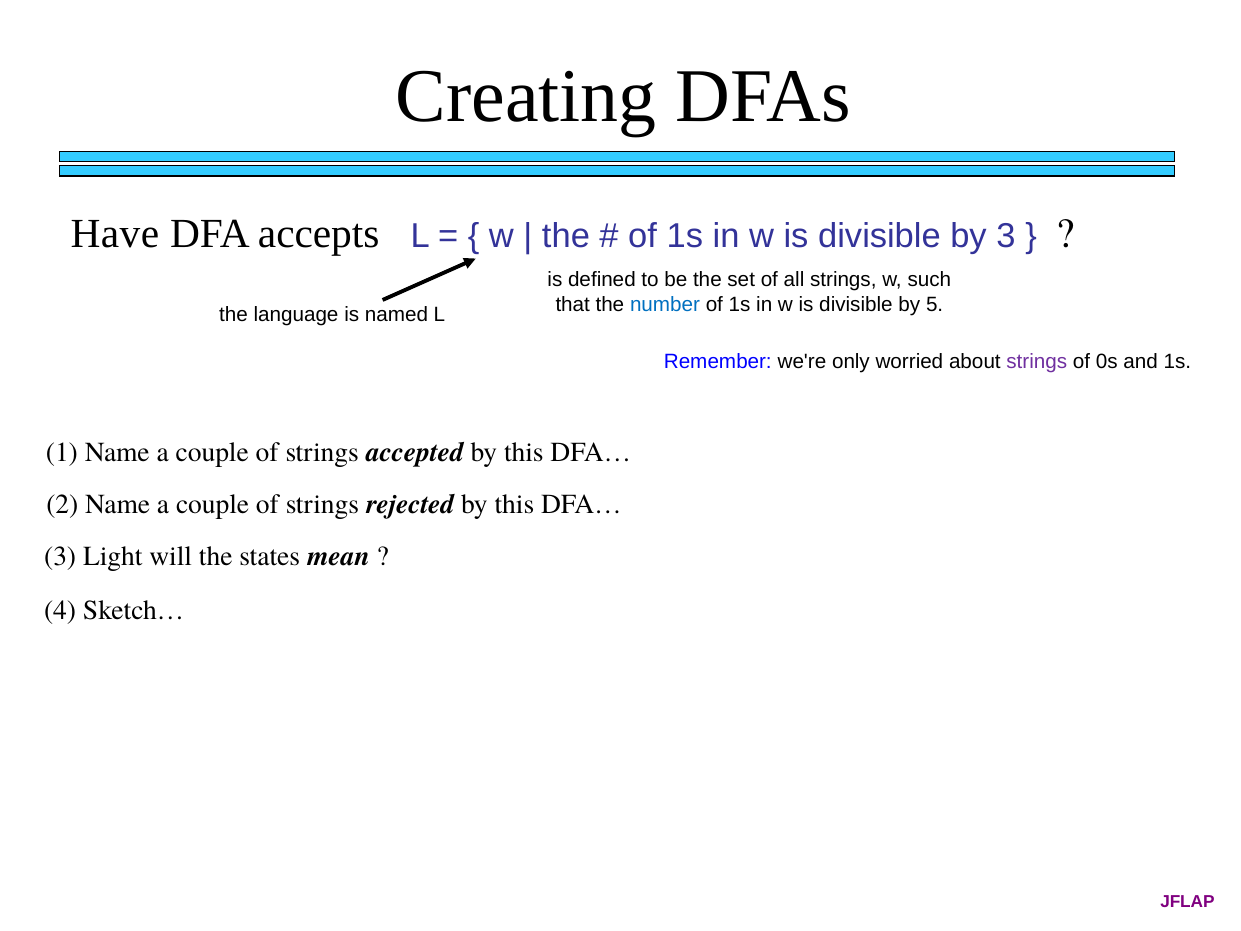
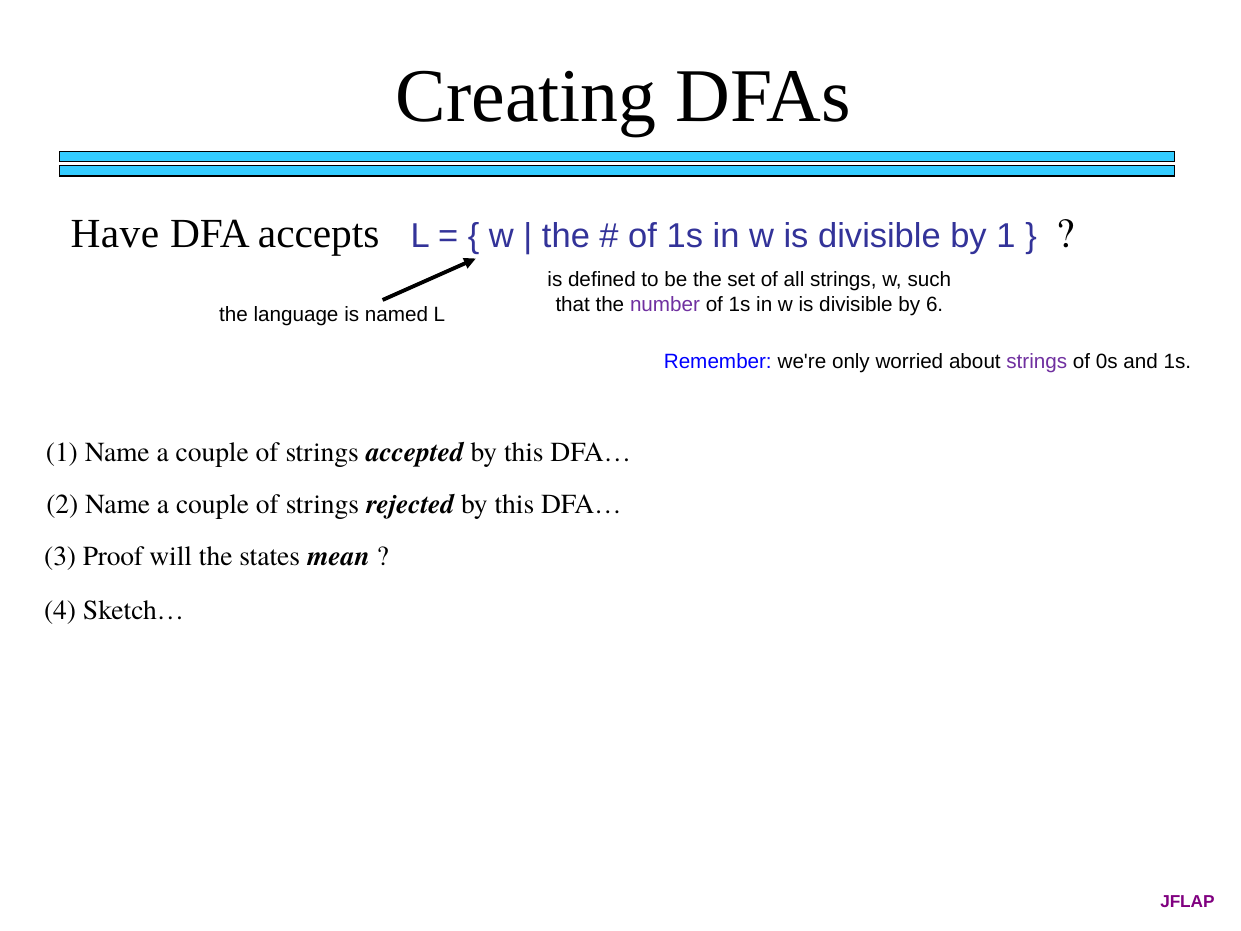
by 3: 3 -> 1
number colour: blue -> purple
5: 5 -> 6
Light: Light -> Proof
